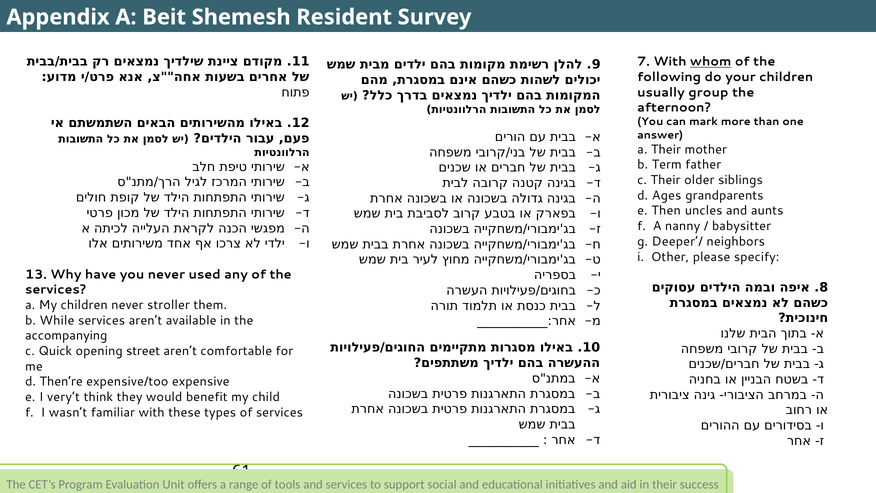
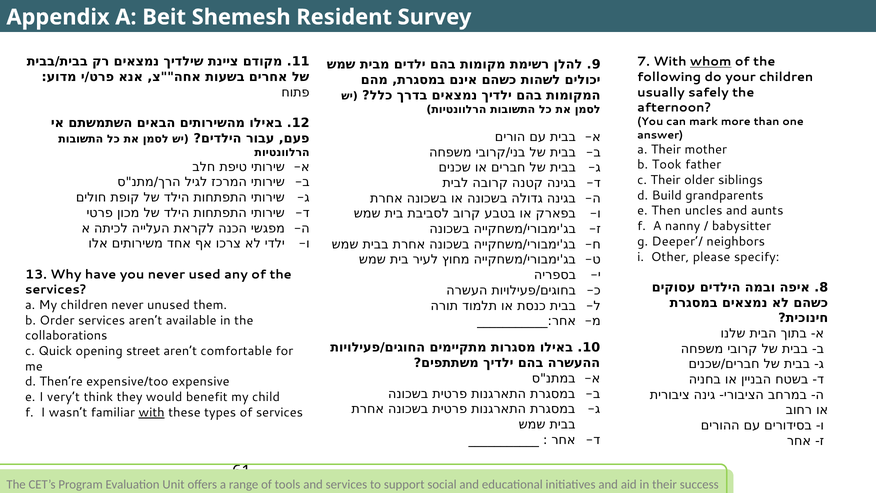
group: group -> safely
Term: Term -> Took
Ages: Ages -> Build
stroller: stroller -> unused
While: While -> Order
accompanying: accompanying -> collaborations
with at (152, 412) underline: none -> present
